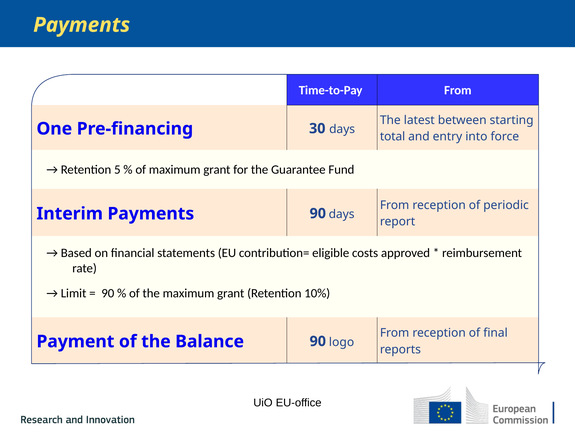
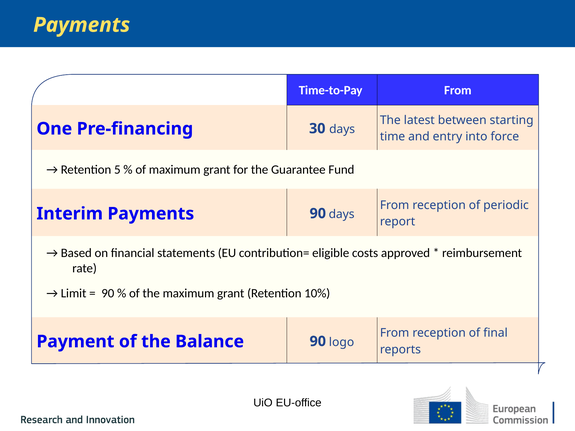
total: total -> time
